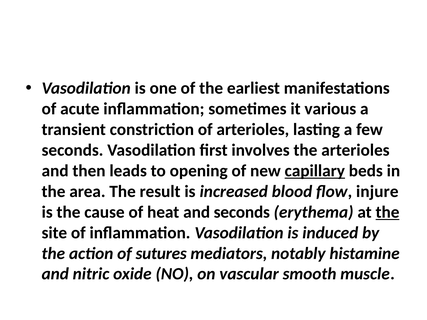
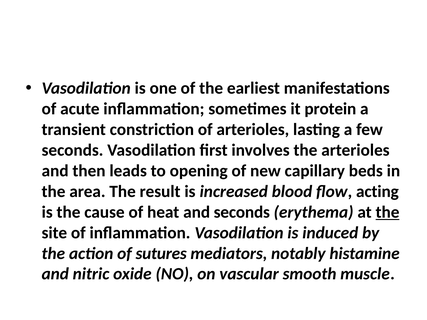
various: various -> protein
capillary underline: present -> none
injure: injure -> acting
